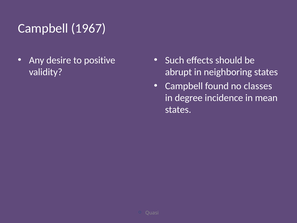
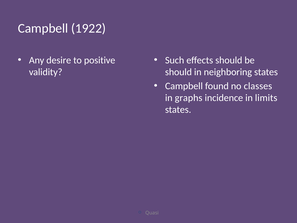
1967: 1967 -> 1922
abrupt at (178, 72): abrupt -> should
degree: degree -> graphs
mean: mean -> limits
